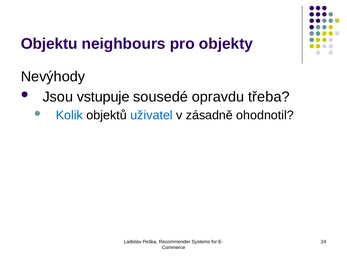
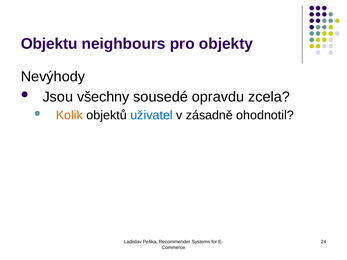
vstupuje: vstupuje -> všechny
třeba: třeba -> zcela
Kolik colour: blue -> orange
